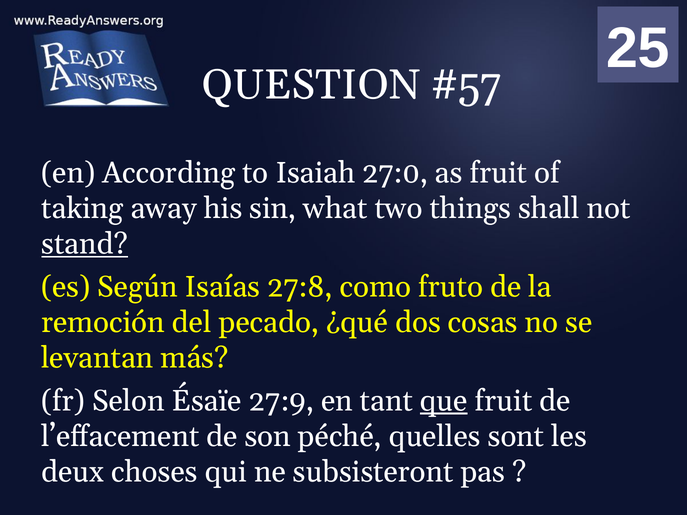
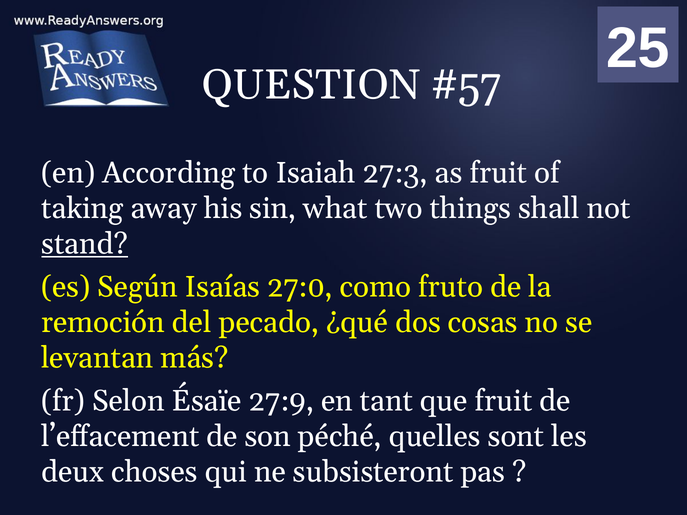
27:0: 27:0 -> 27:3
27:8: 27:8 -> 27:0
que underline: present -> none
